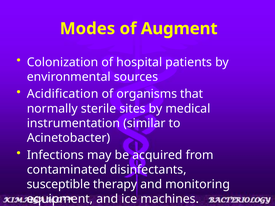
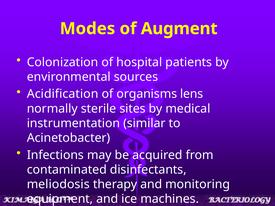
that: that -> lens
susceptible: susceptible -> meliodosis
